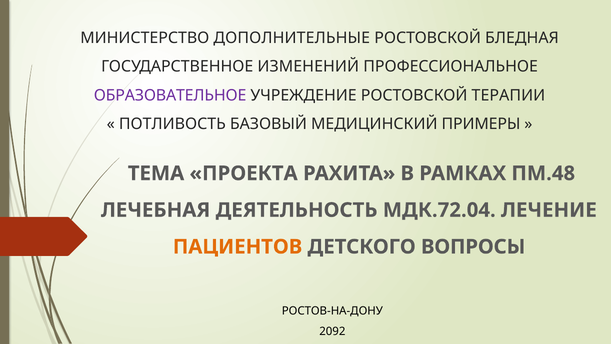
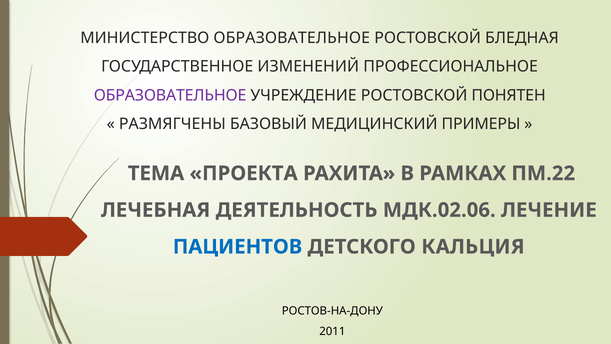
МИНИСТЕРСТВО ДОПОЛНИТЕЛЬНЫЕ: ДОПОЛНИТЕЛЬНЫЕ -> ОБРАЗОВАТЕЛЬНОЕ
ТЕРАПИИ: ТЕРАПИИ -> ПОНЯТЕН
ПОТЛИВОСТЬ: ПОТЛИВОСТЬ -> РАЗМЯГЧЕНЫ
ПМ.48: ПМ.48 -> ПМ.22
МДК.72.04: МДК.72.04 -> МДК.02.06
ПАЦИЕНТОВ colour: orange -> blue
ВОПРОСЫ: ВОПРОСЫ -> КАЛЬЦИЯ
2092: 2092 -> 2011
